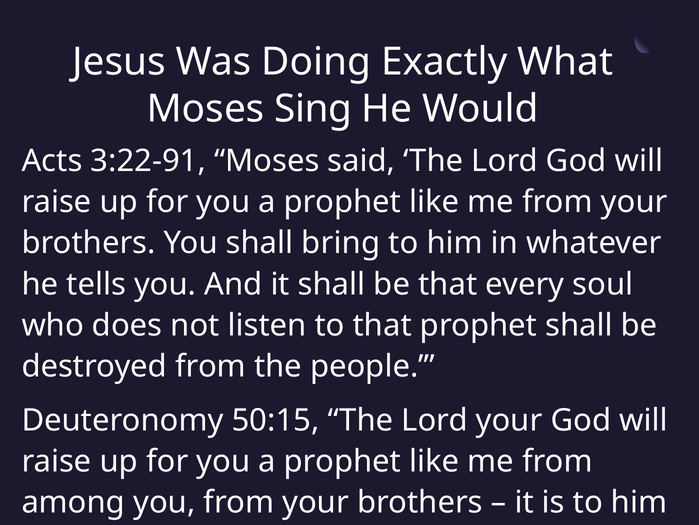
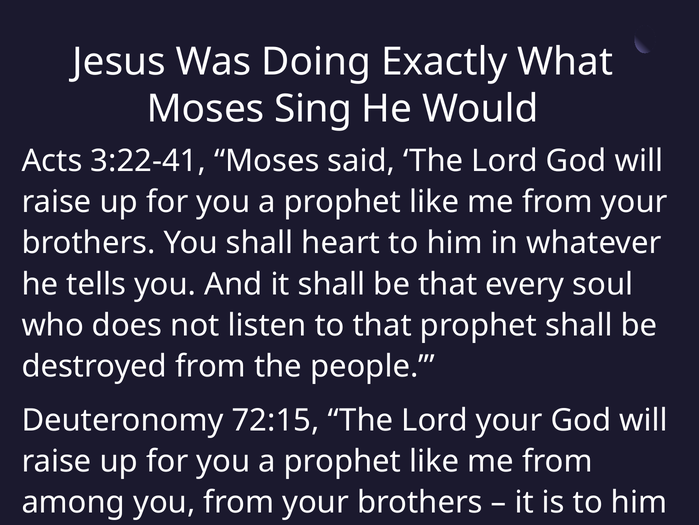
3:22-91: 3:22-91 -> 3:22-41
bring: bring -> heart
50:15: 50:15 -> 72:15
